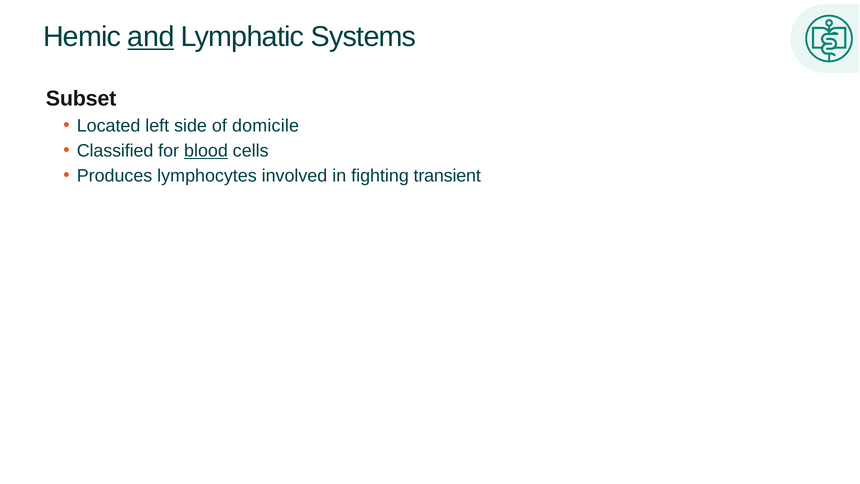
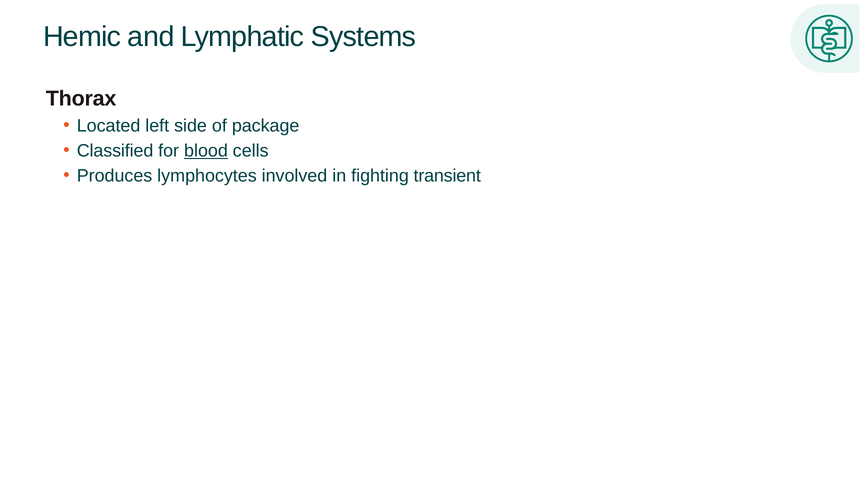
and underline: present -> none
Subset: Subset -> Thorax
domicile: domicile -> package
